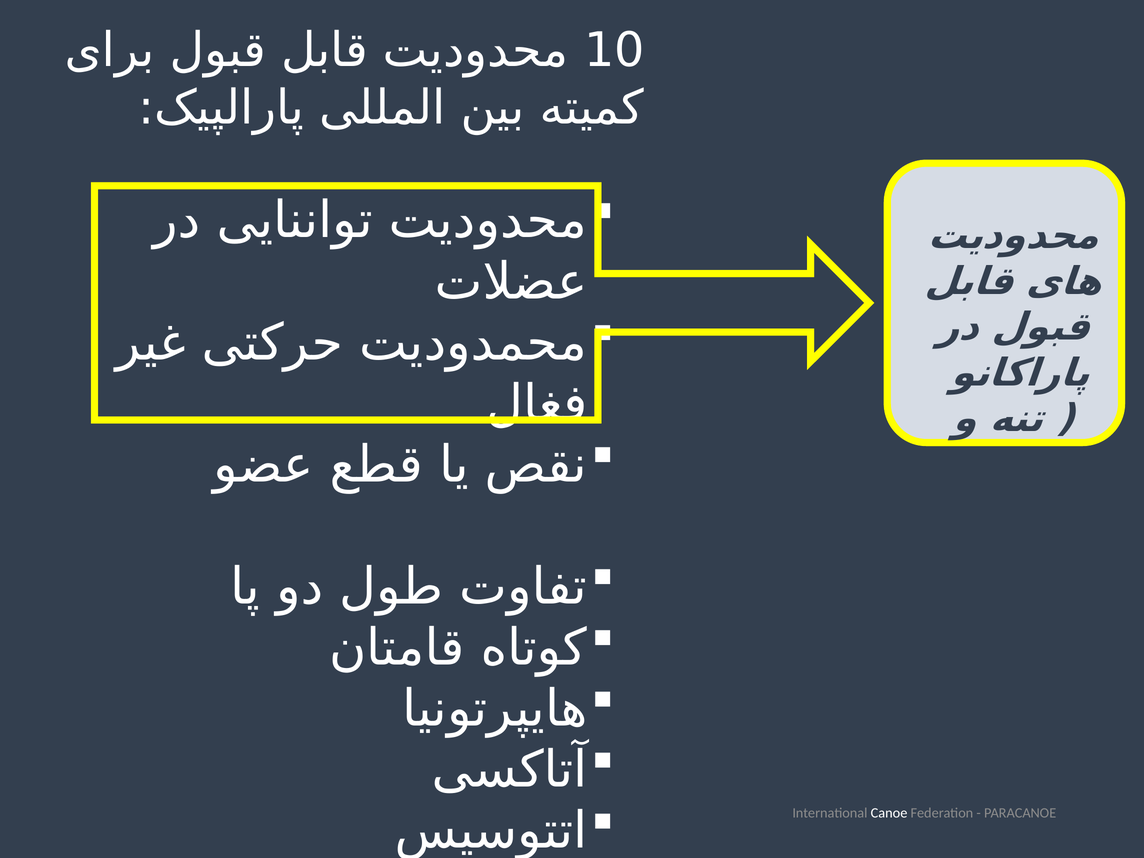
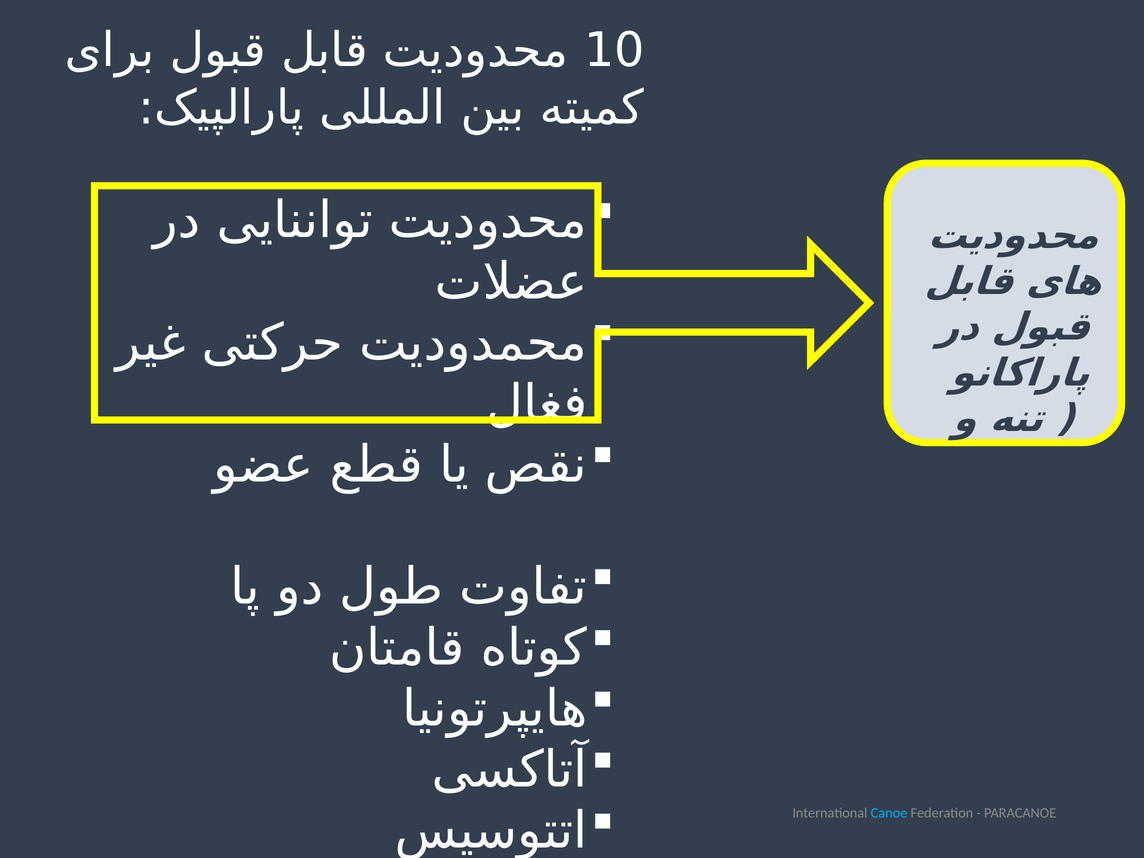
Canoe colour: white -> light blue
